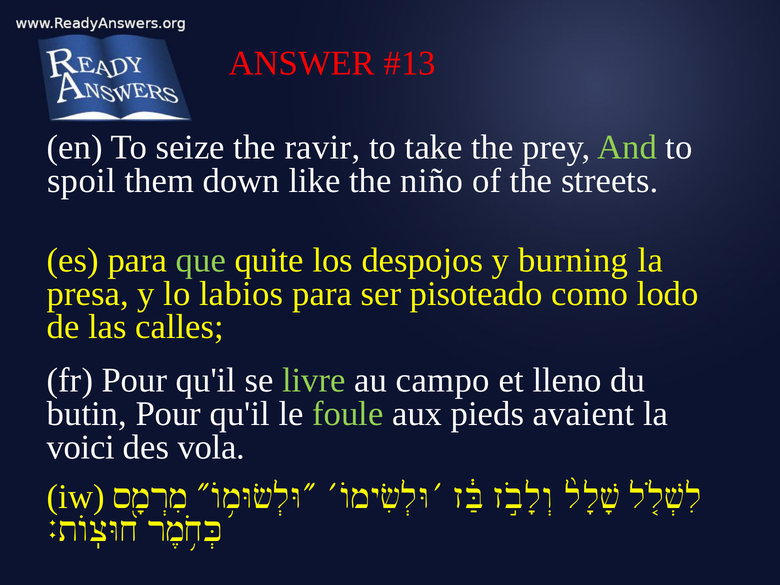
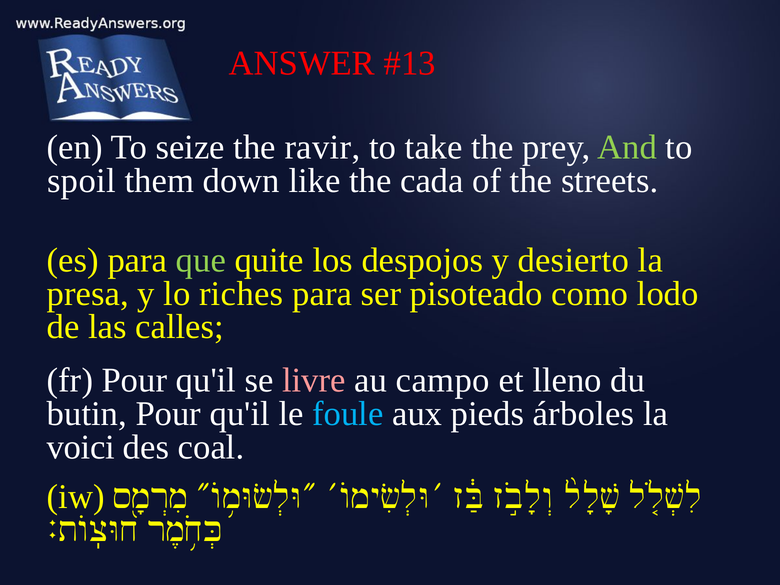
niño: niño -> cada
burning: burning -> desierto
labios: labios -> riches
livre colour: light green -> pink
foule colour: light green -> light blue
avaient: avaient -> árboles
vola: vola -> coal
